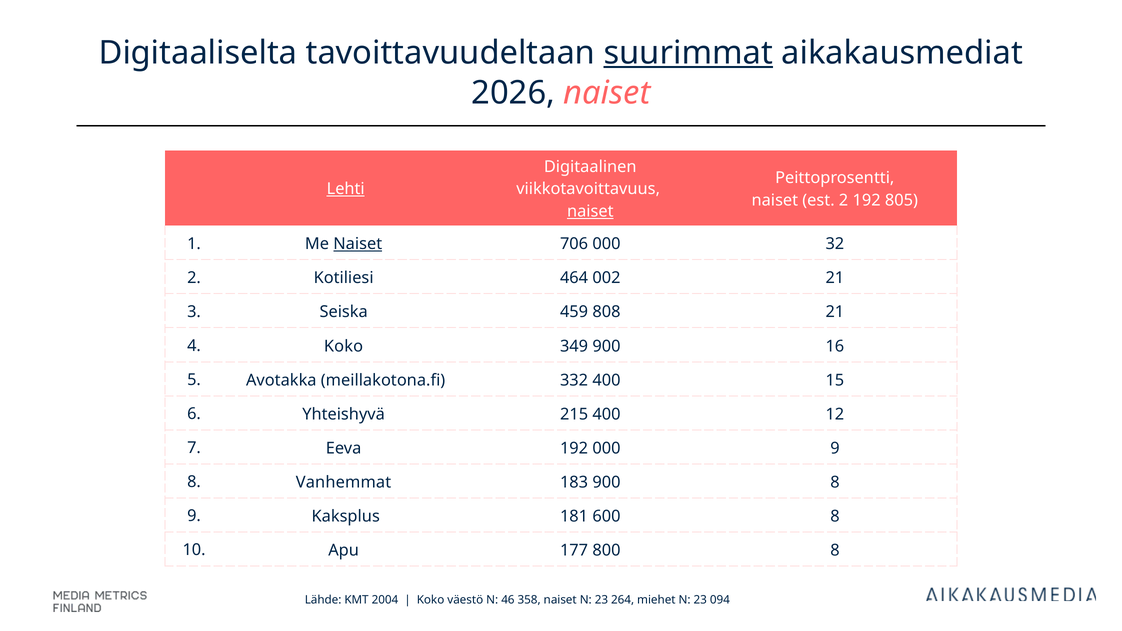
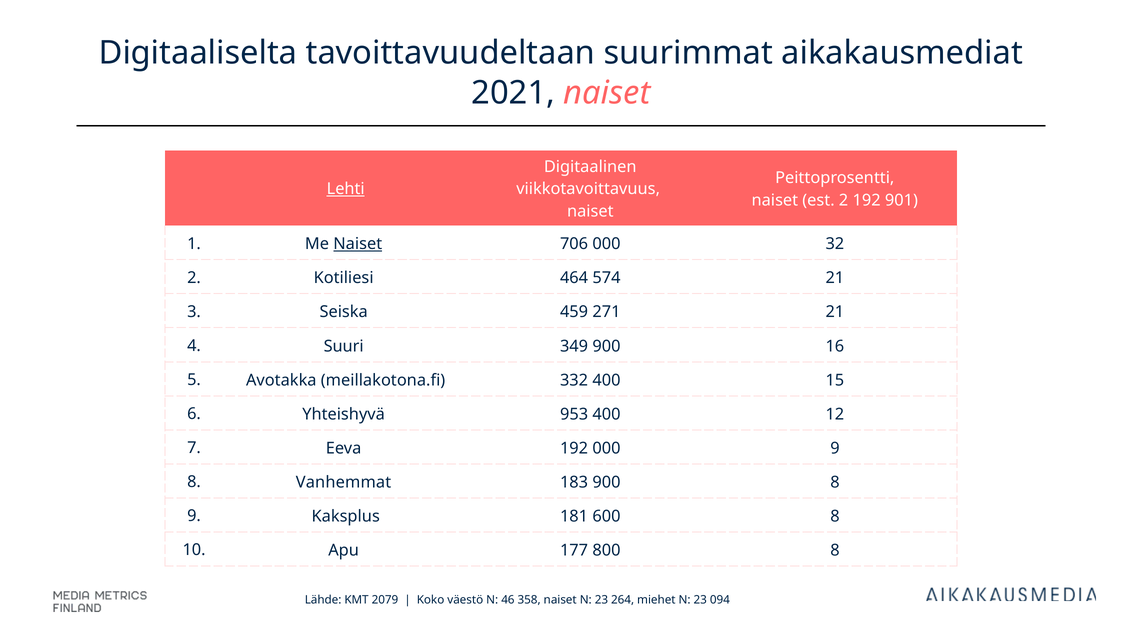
suurimmat underline: present -> none
2026: 2026 -> 2021
805: 805 -> 901
naiset at (590, 211) underline: present -> none
002: 002 -> 574
808: 808 -> 271
4 Koko: Koko -> Suuri
215: 215 -> 953
2004: 2004 -> 2079
